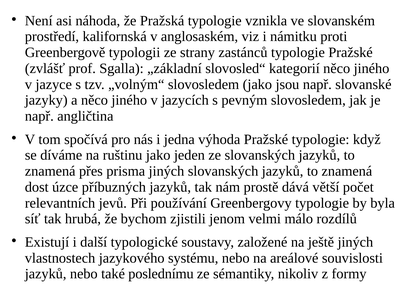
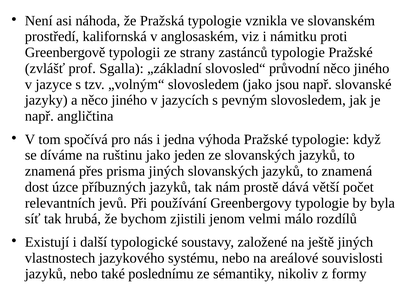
kategorií: kategorií -> průvodní
